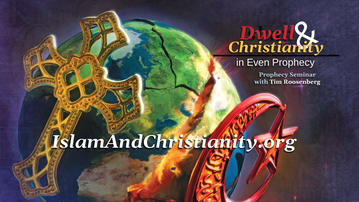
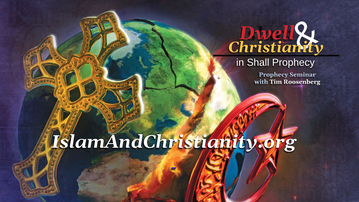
Even: Even -> Shall
